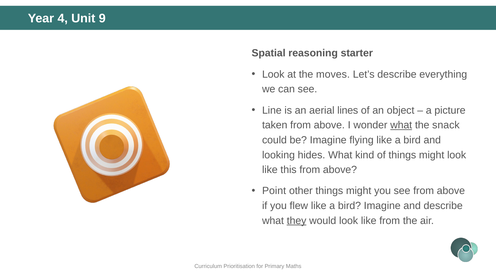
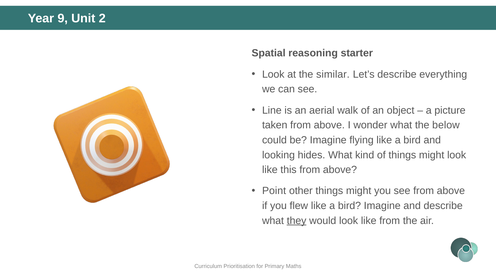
4: 4 -> 9
9: 9 -> 2
moves: moves -> similar
lines: lines -> walk
what at (401, 125) underline: present -> none
snack: snack -> below
